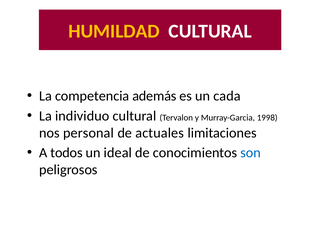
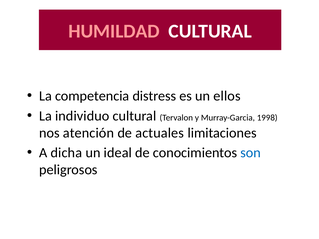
HUMILDAD colour: yellow -> pink
además: además -> distress
cada: cada -> ellos
personal: personal -> atención
todos: todos -> dicha
